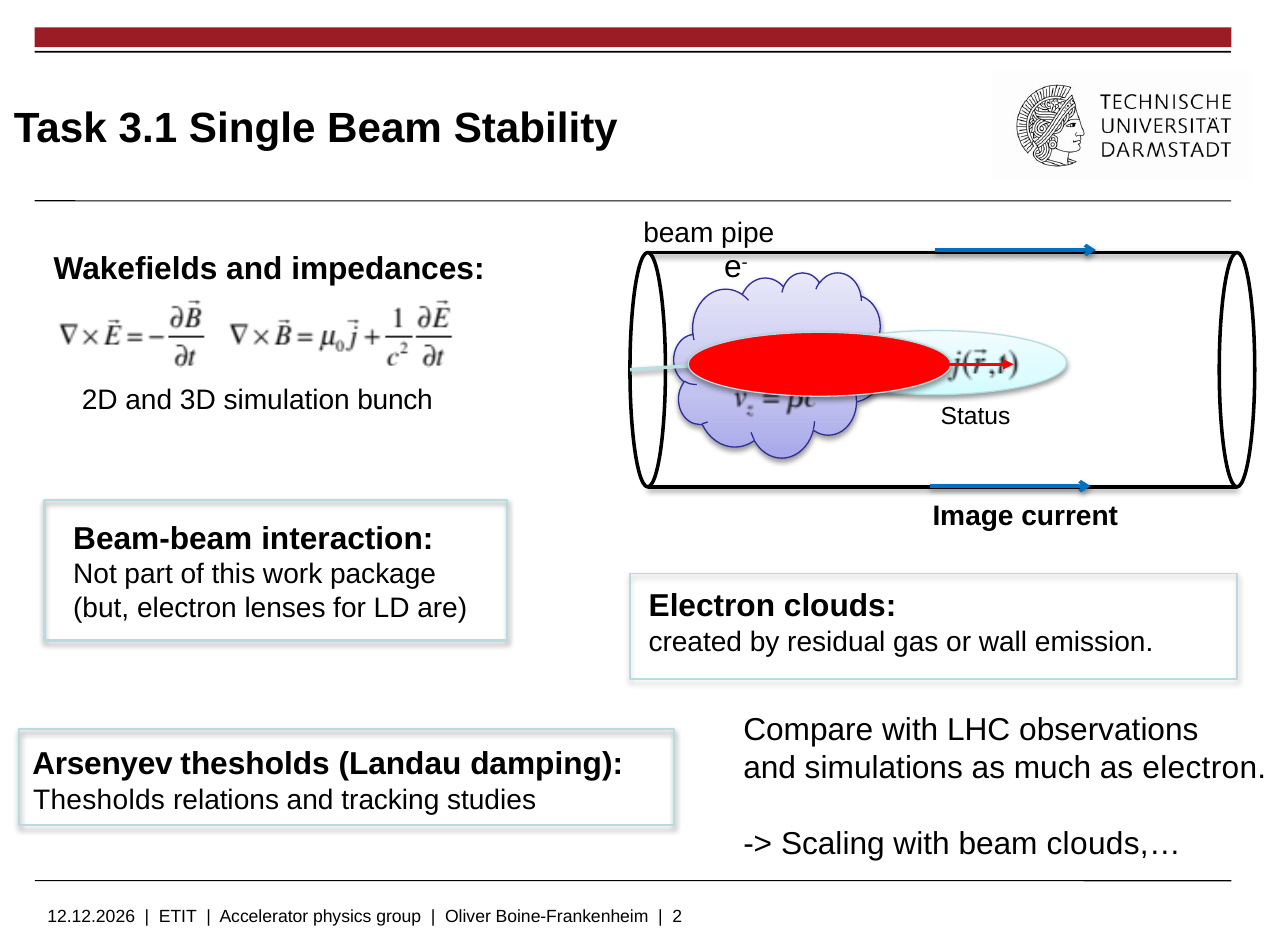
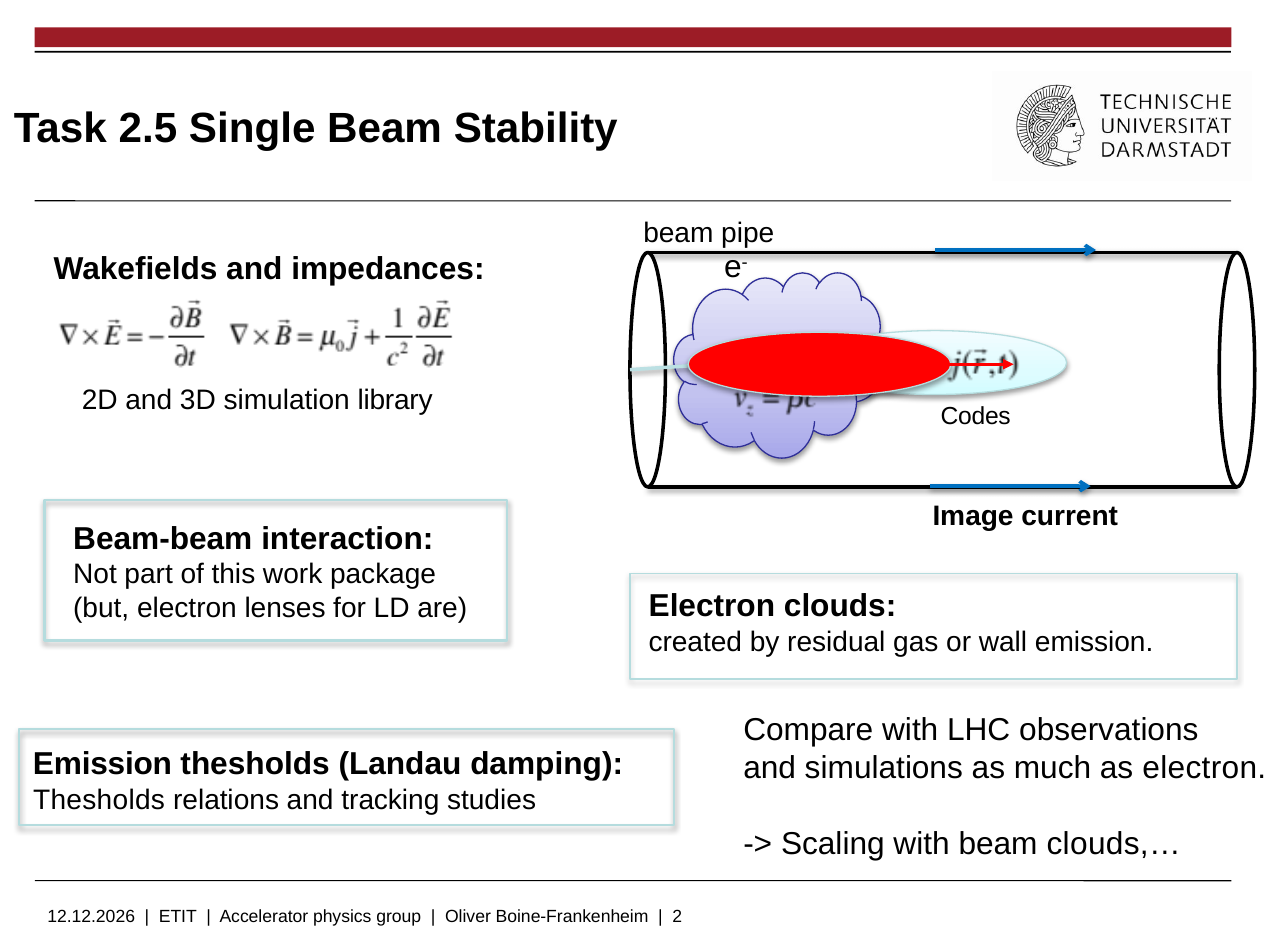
3.1: 3.1 -> 2.5
bunch: bunch -> library
Status: Status -> Codes
Arsenyev at (103, 764): Arsenyev -> Emission
